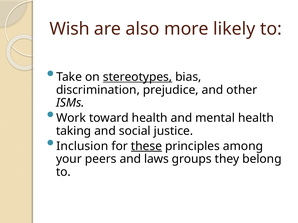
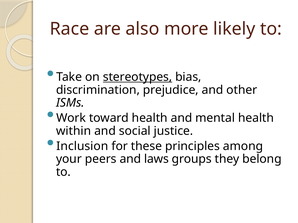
Wish: Wish -> Race
taking: taking -> within
these underline: present -> none
